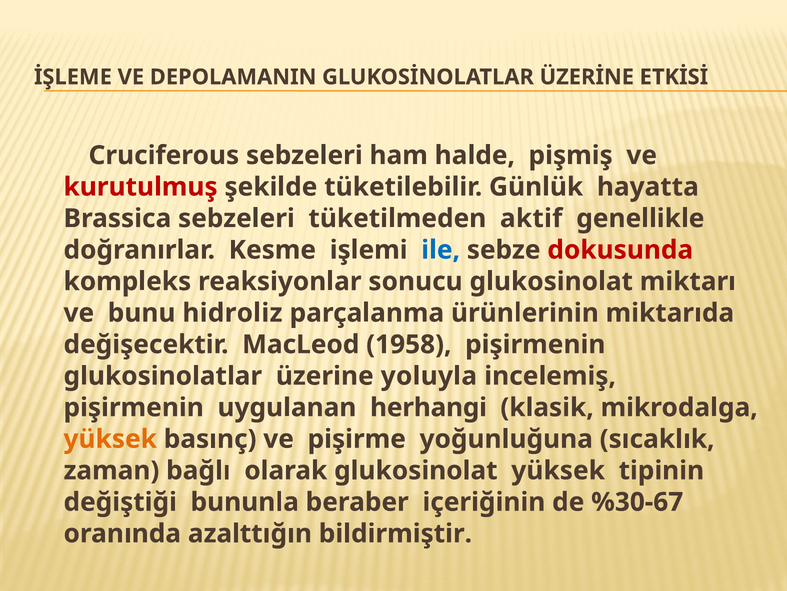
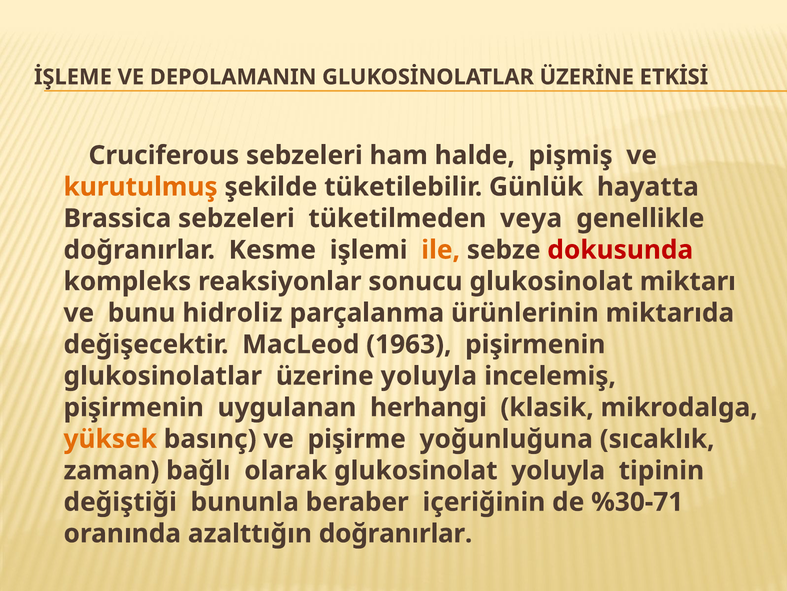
kurutulmuş colour: red -> orange
aktif: aktif -> veya
ile colour: blue -> orange
1958: 1958 -> 1963
glukosinolat yüksek: yüksek -> yoluyla
%30-67: %30-67 -> %30-71
azalttığın bildirmiştir: bildirmiştir -> doğranırlar
